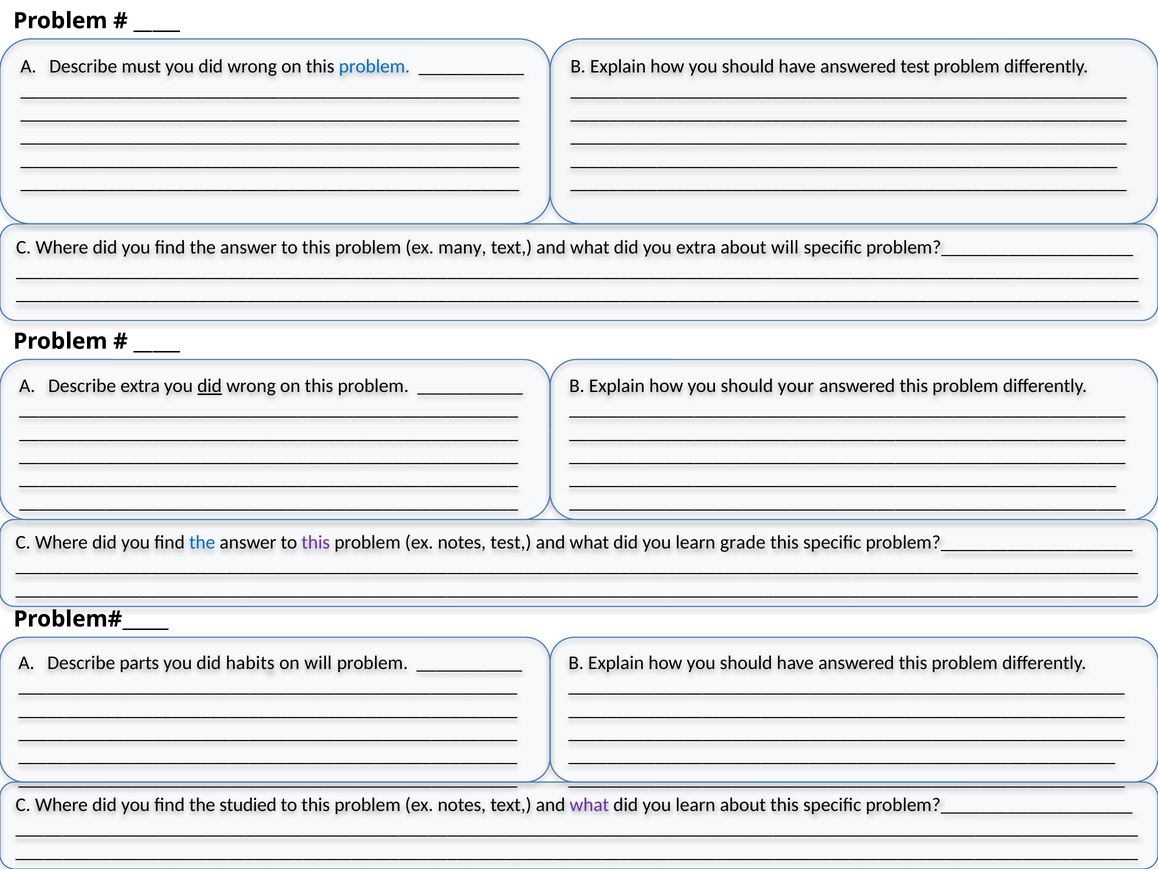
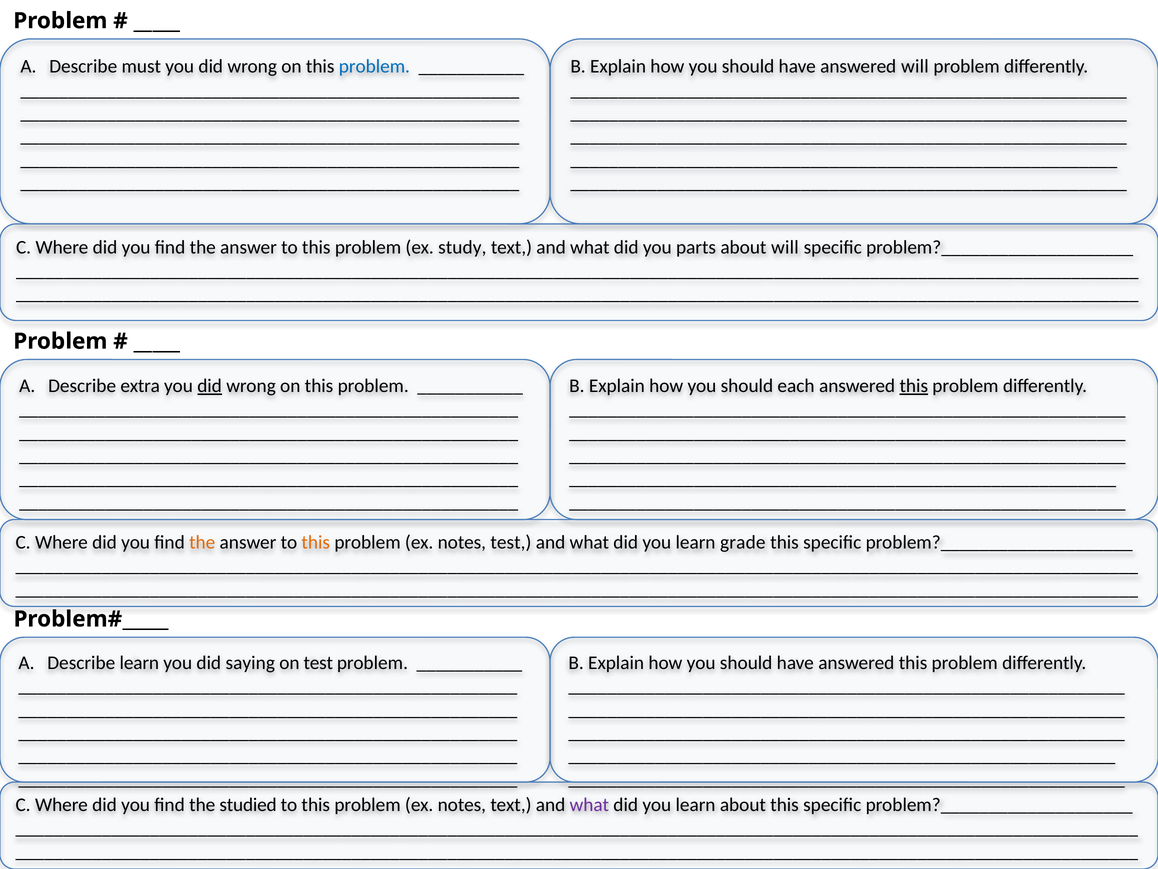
answered test: test -> will
many: many -> study
you extra: extra -> parts
your: your -> each
this at (914, 386) underline: none -> present
the at (202, 542) colour: blue -> orange
this at (316, 542) colour: purple -> orange
Describe parts: parts -> learn
habits: habits -> saying
on will: will -> test
